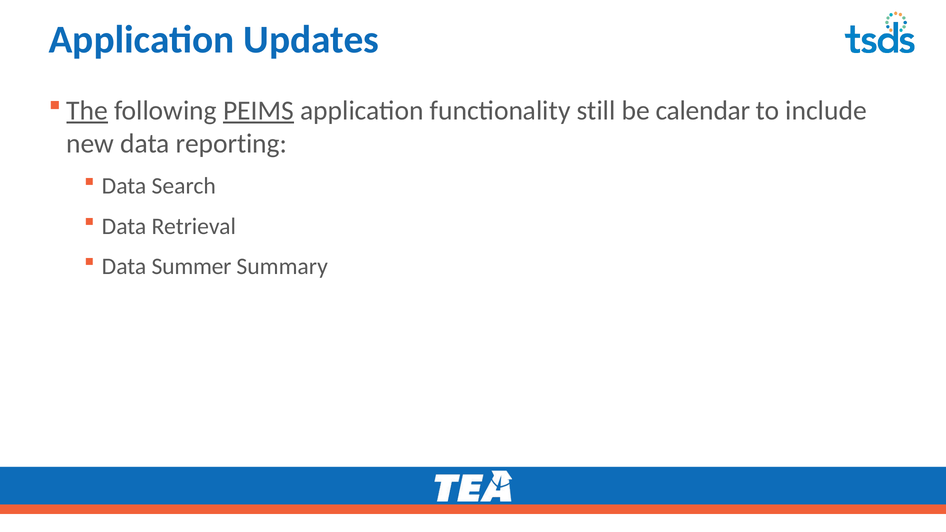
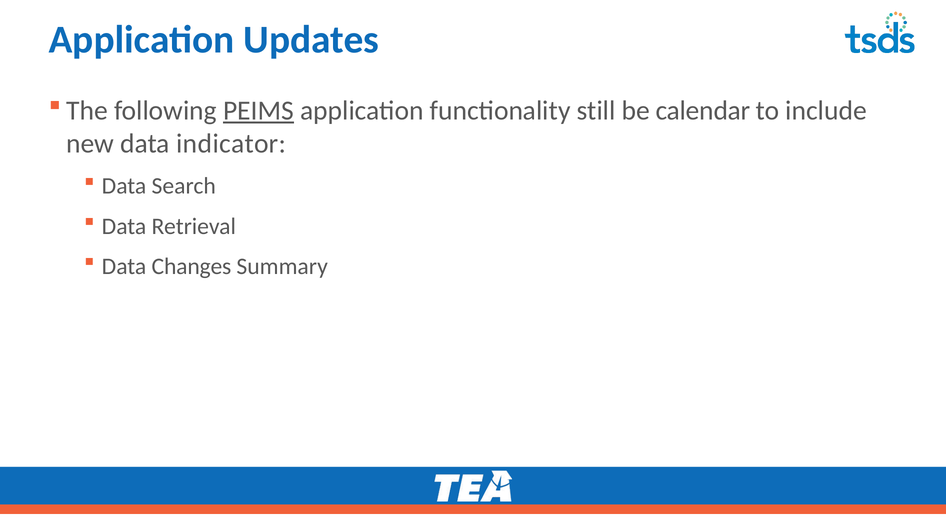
The underline: present -> none
reporting: reporting -> indicator
Summer: Summer -> Changes
